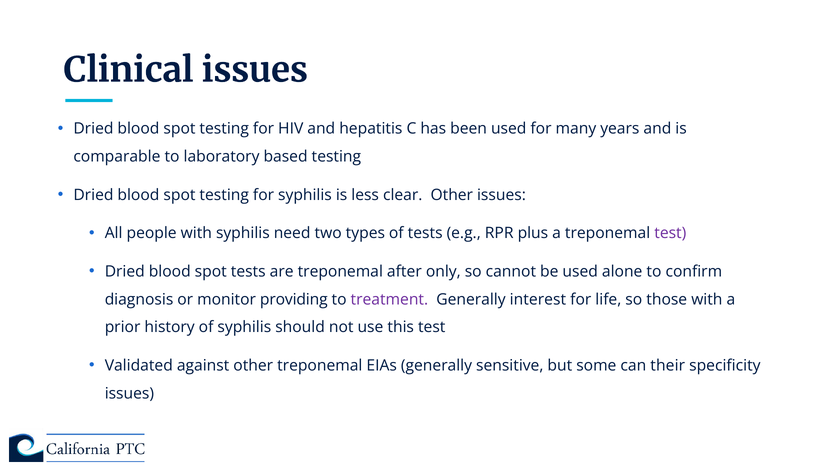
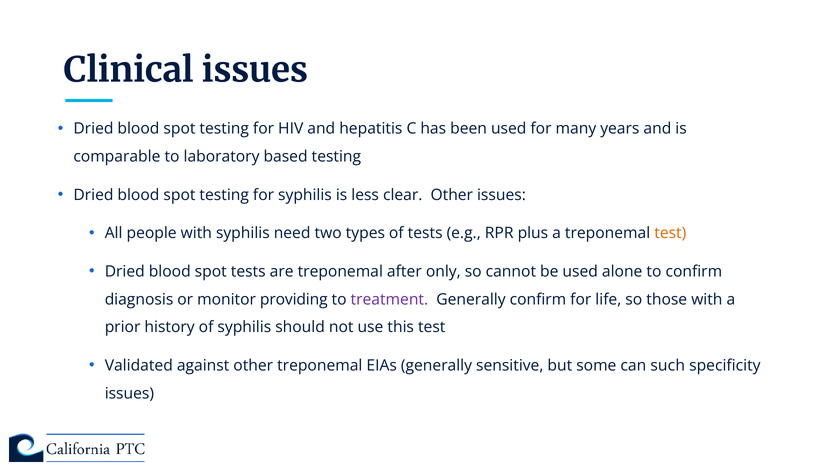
test at (670, 233) colour: purple -> orange
Generally interest: interest -> confirm
their: their -> such
